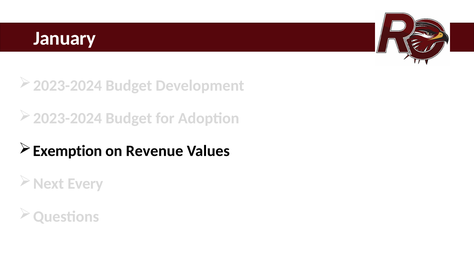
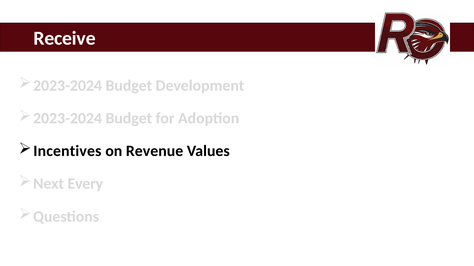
January: January -> Receive
Exemption: Exemption -> Incentives
